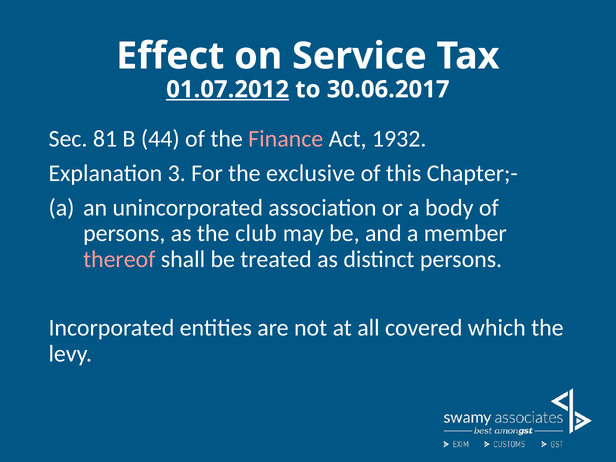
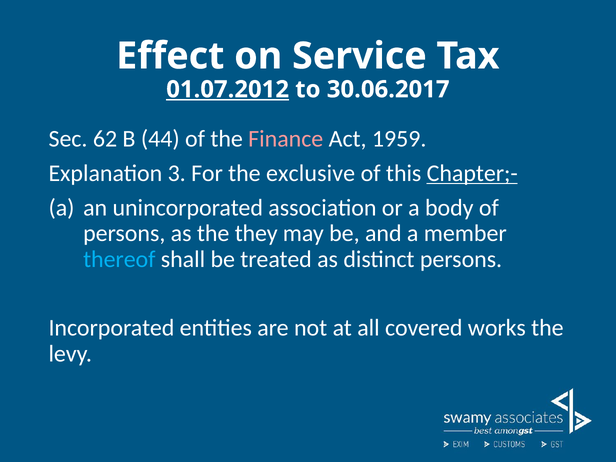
81: 81 -> 62
1932: 1932 -> 1959
Chapter;- underline: none -> present
club: club -> they
thereof colour: pink -> light blue
which: which -> works
